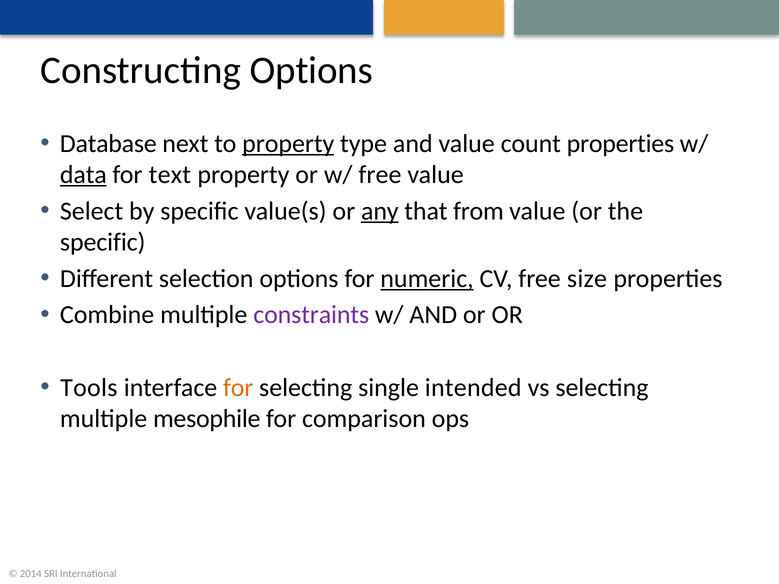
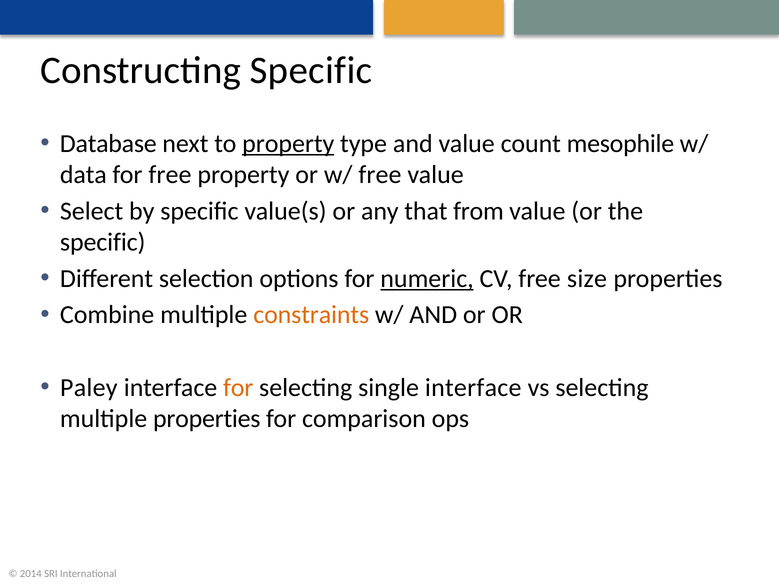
Constructing Options: Options -> Specific
count properties: properties -> mesophile
data underline: present -> none
for text: text -> free
any underline: present -> none
constraints colour: purple -> orange
Tools: Tools -> Paley
single intended: intended -> interface
multiple mesophile: mesophile -> properties
